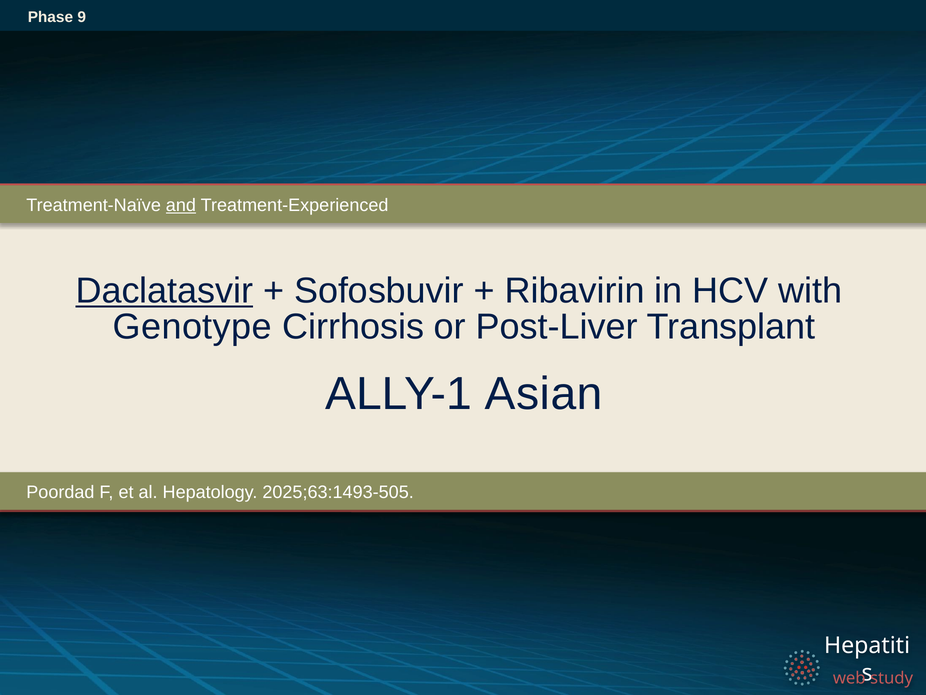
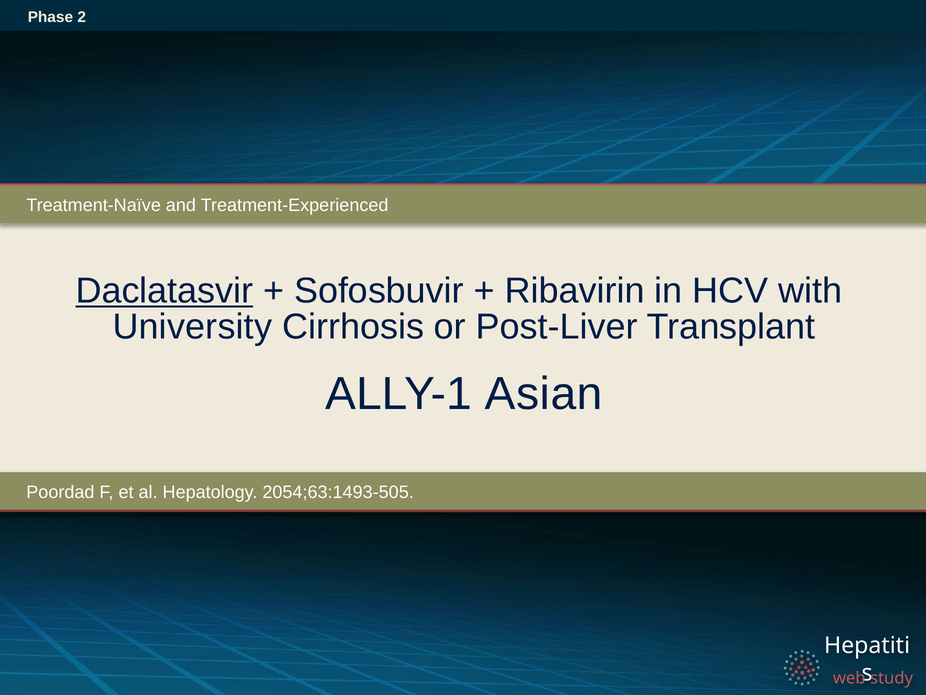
9: 9 -> 2
and underline: present -> none
Genotype: Genotype -> University
2025;63:1493-505: 2025;63:1493-505 -> 2054;63:1493-505
